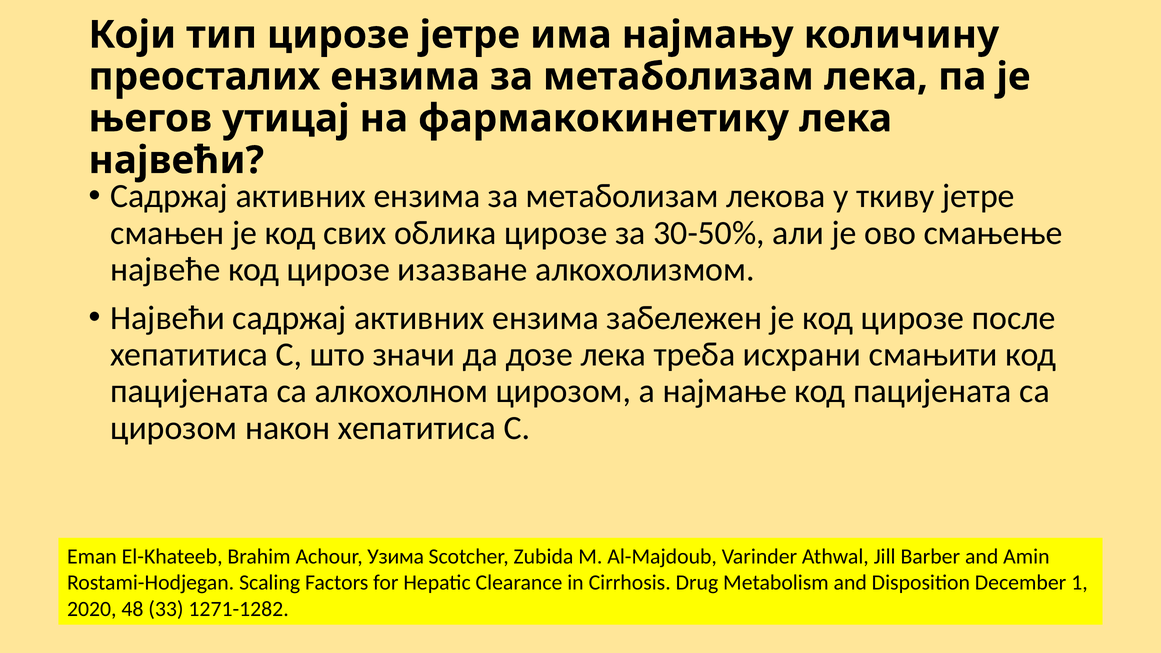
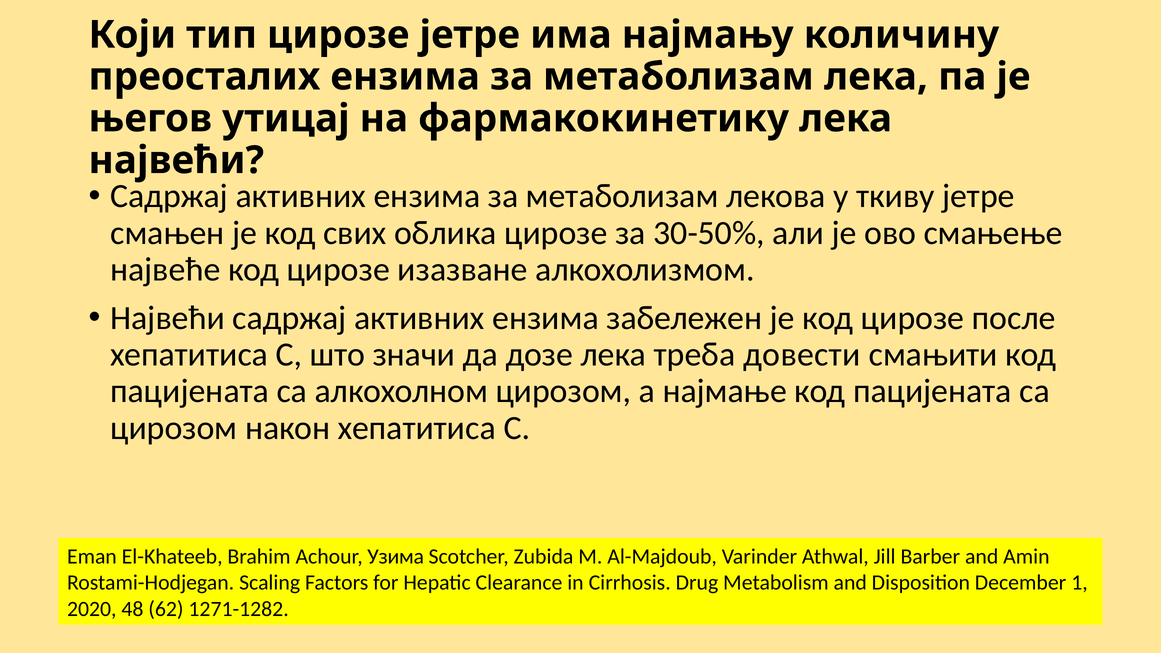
исхрани: исхрани -> довести
33: 33 -> 62
